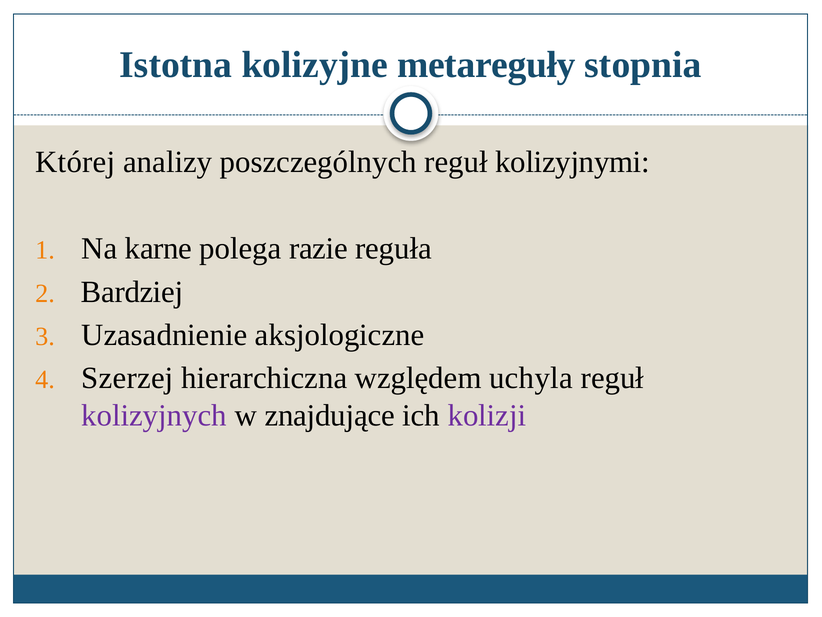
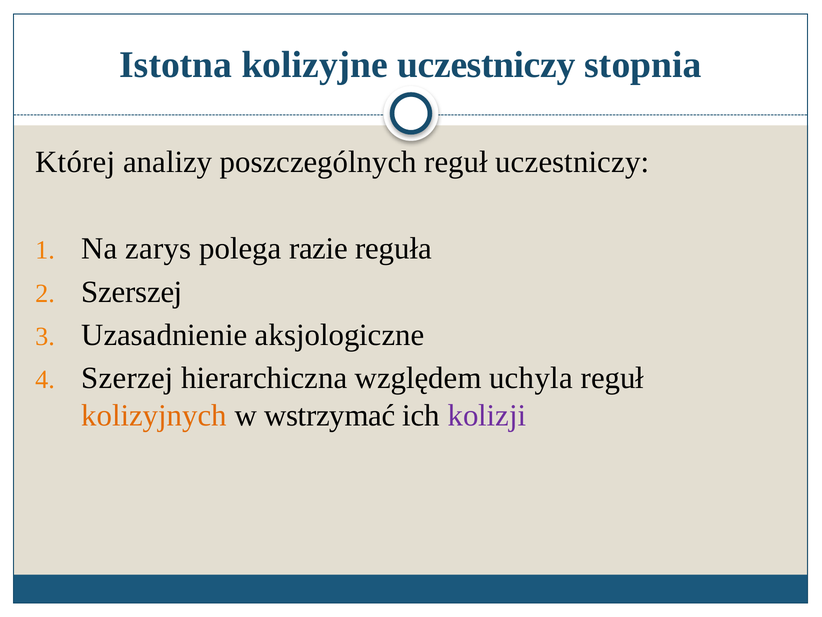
kolizyjne metareguły: metareguły -> uczestniczy
reguł kolizyjnymi: kolizyjnymi -> uczestniczy
karne: karne -> zarys
Bardziej: Bardziej -> Szerszej
kolizyjnych colour: purple -> orange
znajdujące: znajdujące -> wstrzymać
